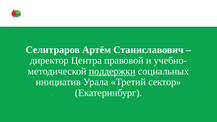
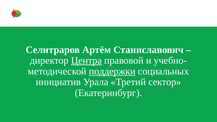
Центра underline: none -> present
